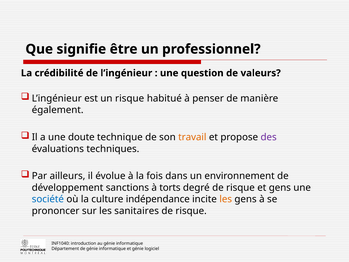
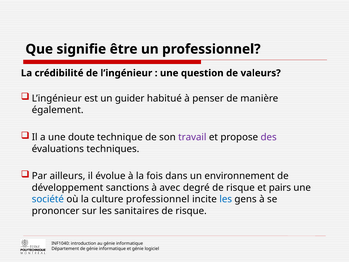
un risque: risque -> guider
travail colour: orange -> purple
torts: torts -> avec
et gens: gens -> pairs
culture indépendance: indépendance -> professionnel
les at (226, 199) colour: orange -> blue
